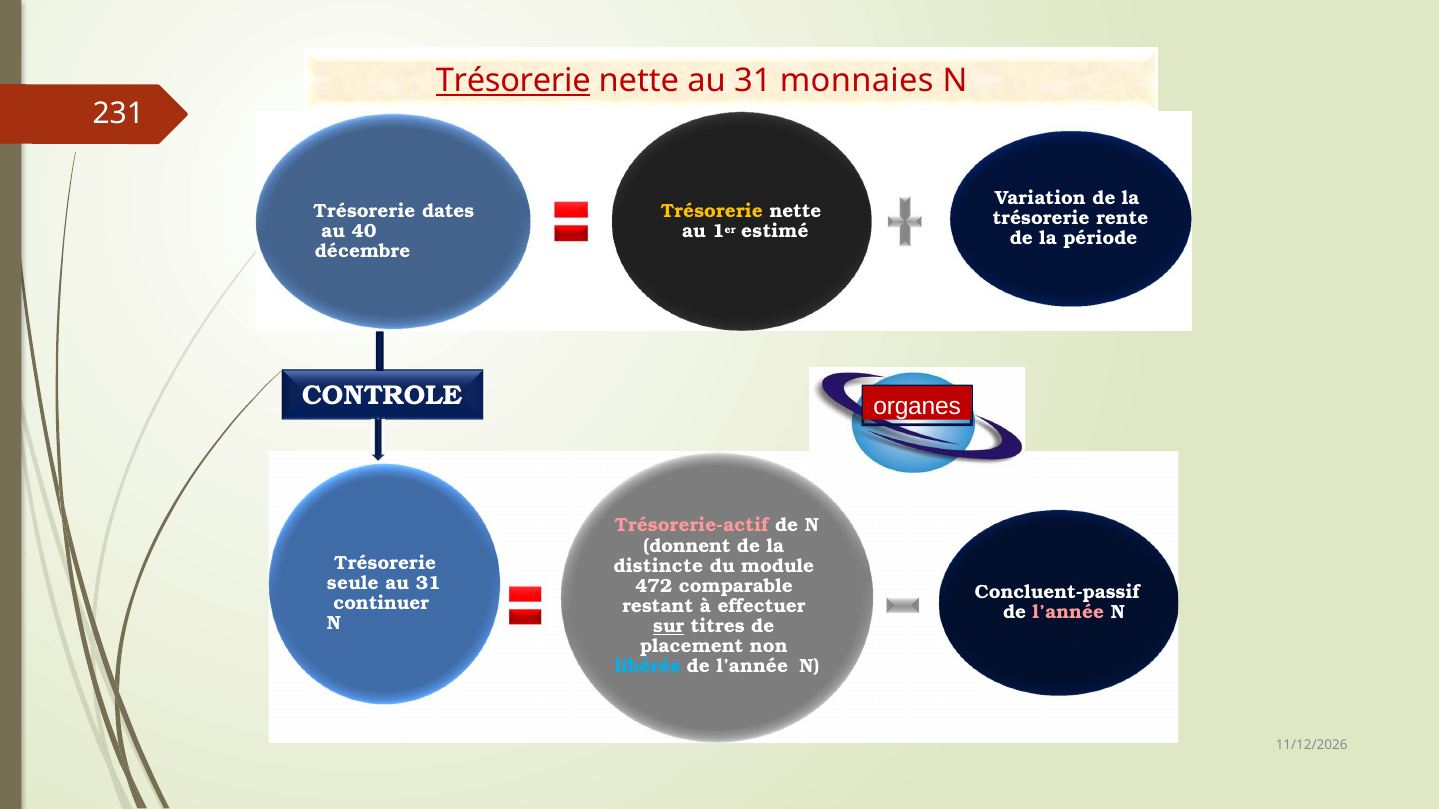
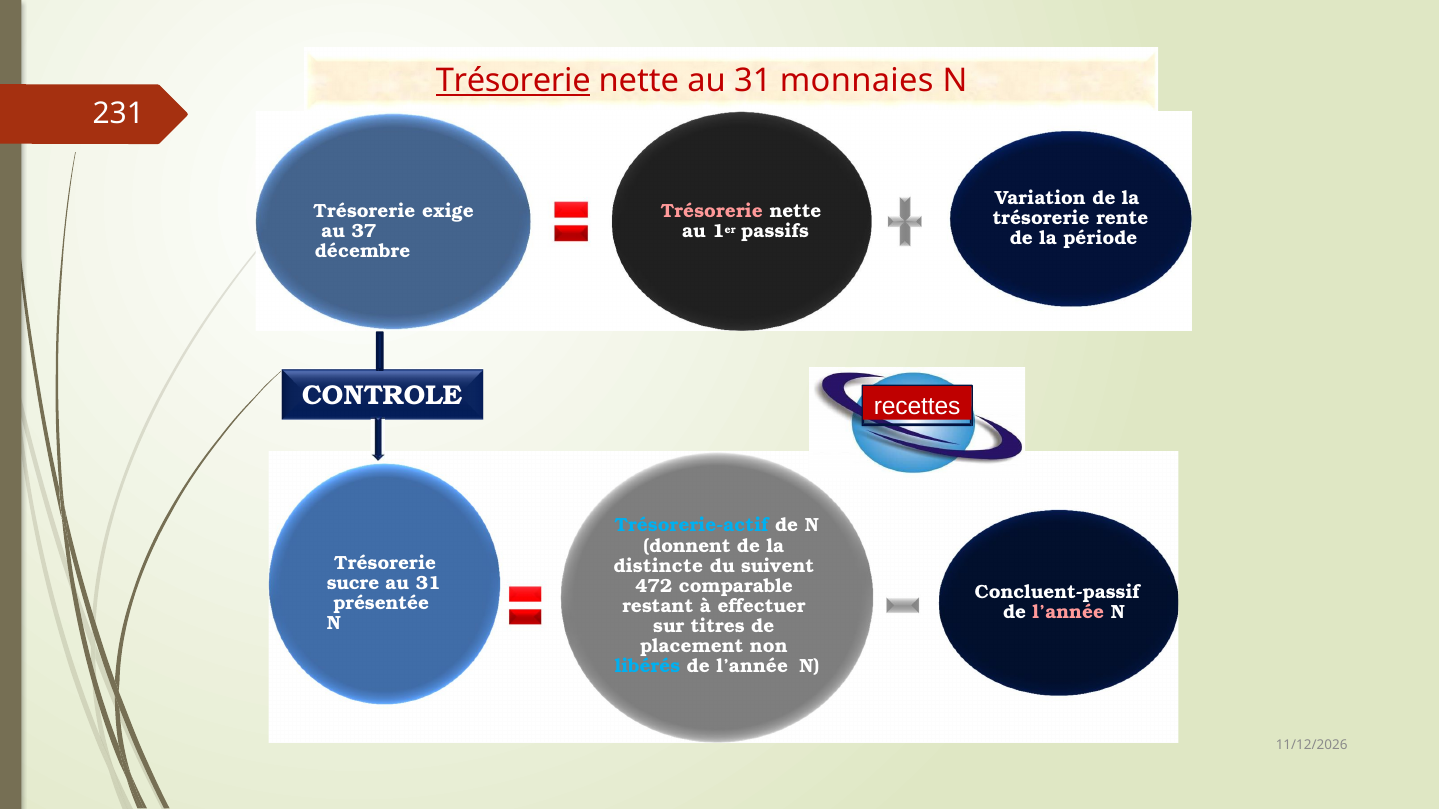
dates: dates -> exige
Trésorerie at (712, 211) colour: yellow -> pink
40: 40 -> 37
estimé: estimé -> passifs
organes: organes -> recettes
Trésorerie-actif colour: pink -> light blue
module: module -> suivent
seule: seule -> sucre
continuer: continuer -> présentée
sur underline: present -> none
